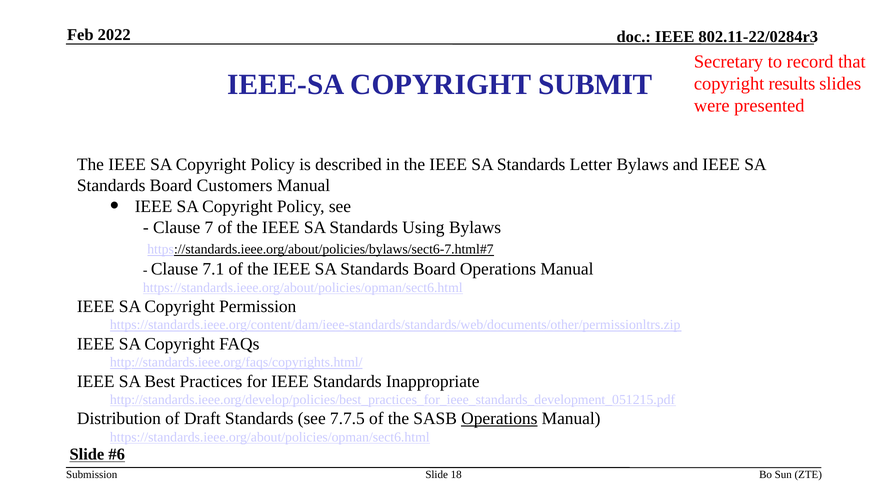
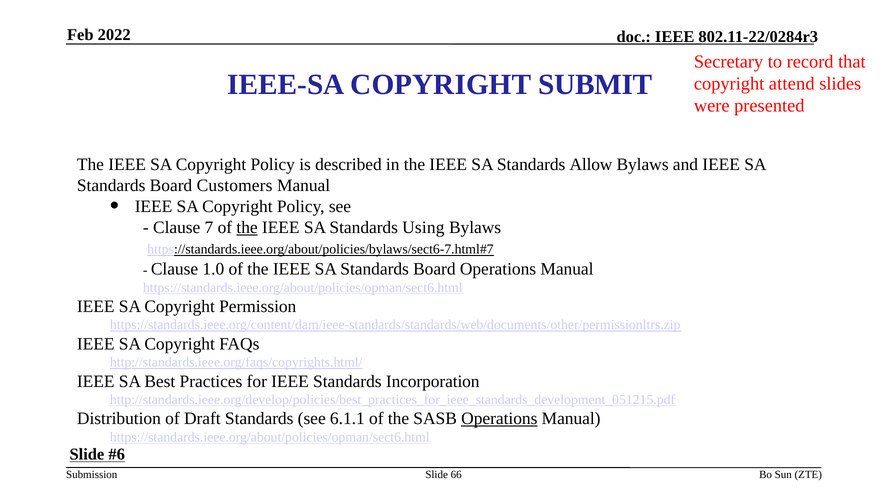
results: results -> attend
Letter: Letter -> Allow
the at (247, 227) underline: none -> present
7.1: 7.1 -> 1.0
Inappropriate: Inappropriate -> Incorporation
7.7.5: 7.7.5 -> 6.1.1
18: 18 -> 66
